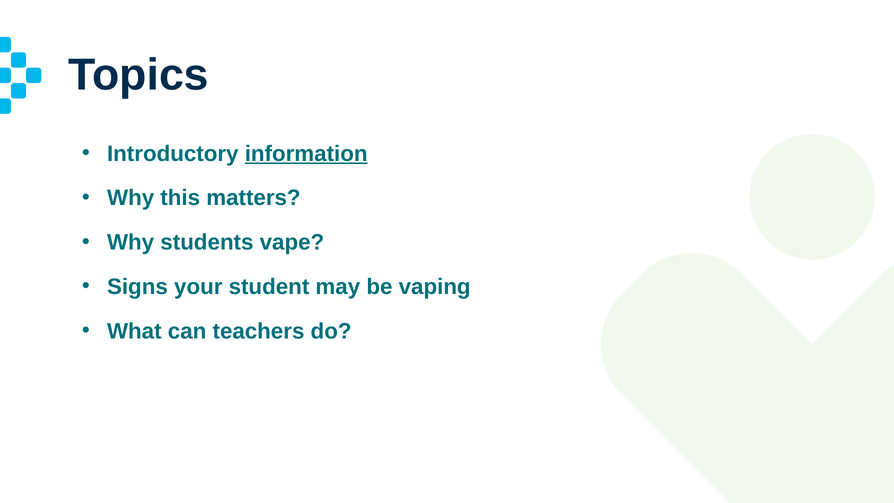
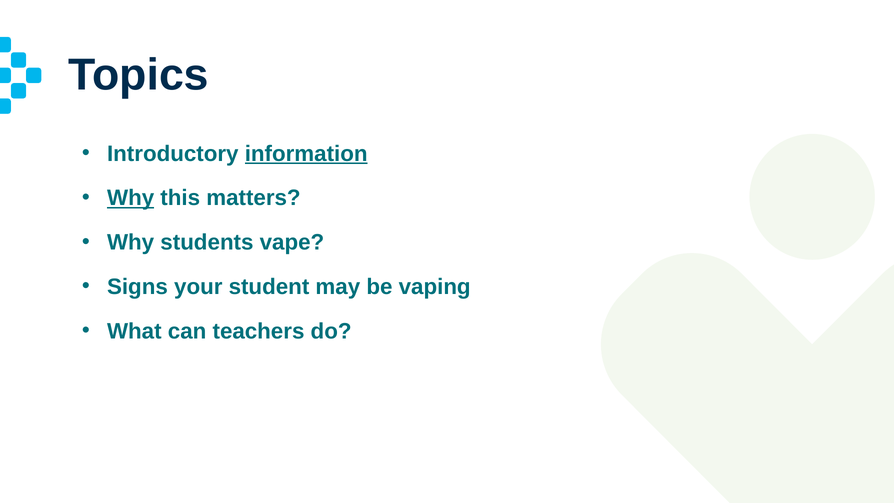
Why at (131, 198) underline: none -> present
